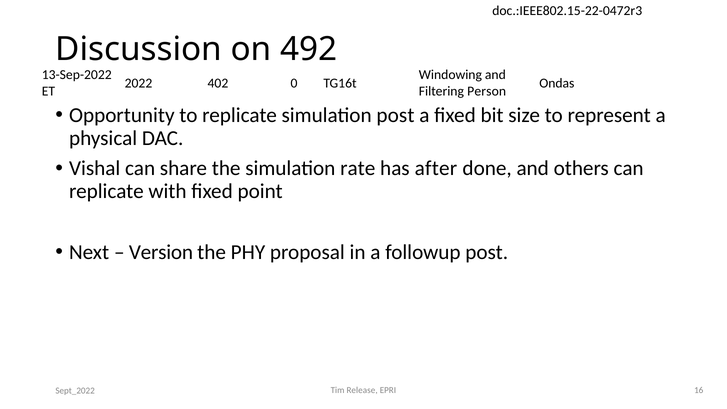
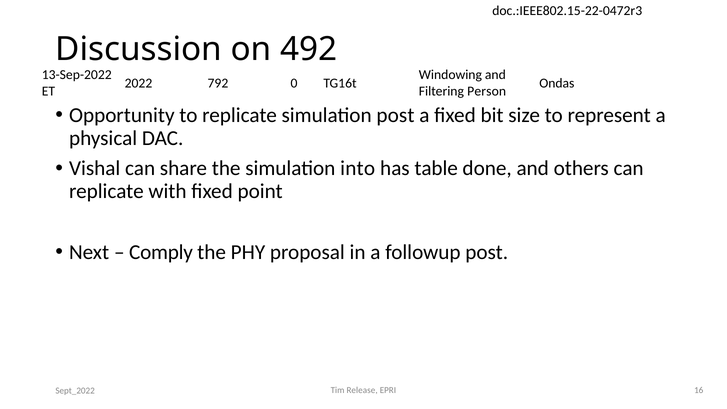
402: 402 -> 792
rate: rate -> into
after: after -> table
Version: Version -> Comply
